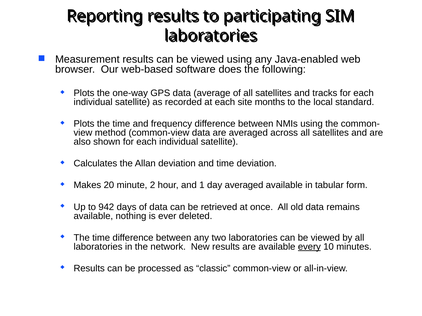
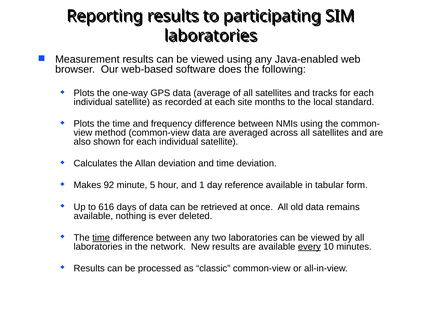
20: 20 -> 92
2: 2 -> 5
day averaged: averaged -> reference
942: 942 -> 616
time at (101, 238) underline: none -> present
